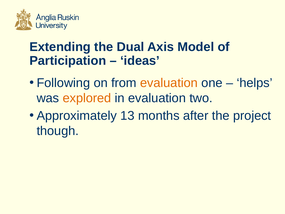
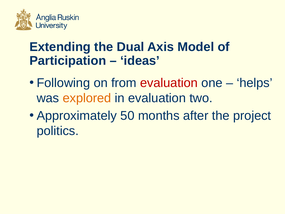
evaluation at (169, 83) colour: orange -> red
13: 13 -> 50
though: though -> politics
